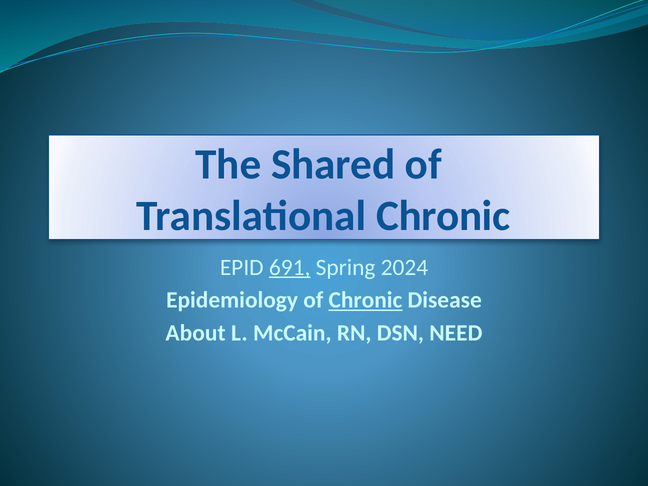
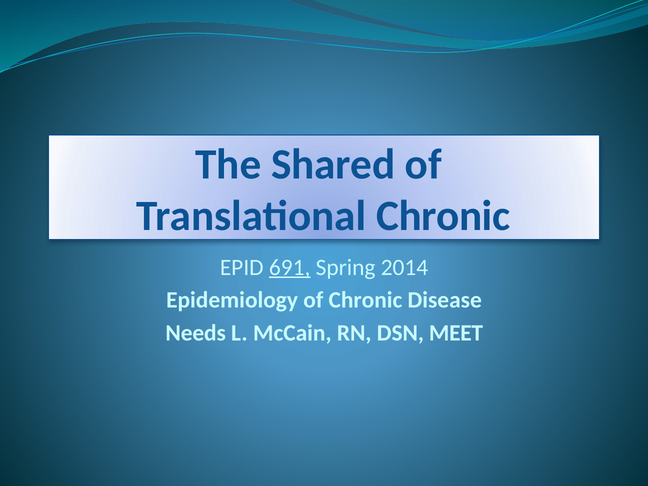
2024: 2024 -> 2014
Chronic at (365, 300) underline: present -> none
About: About -> Needs
NEED: NEED -> MEET
